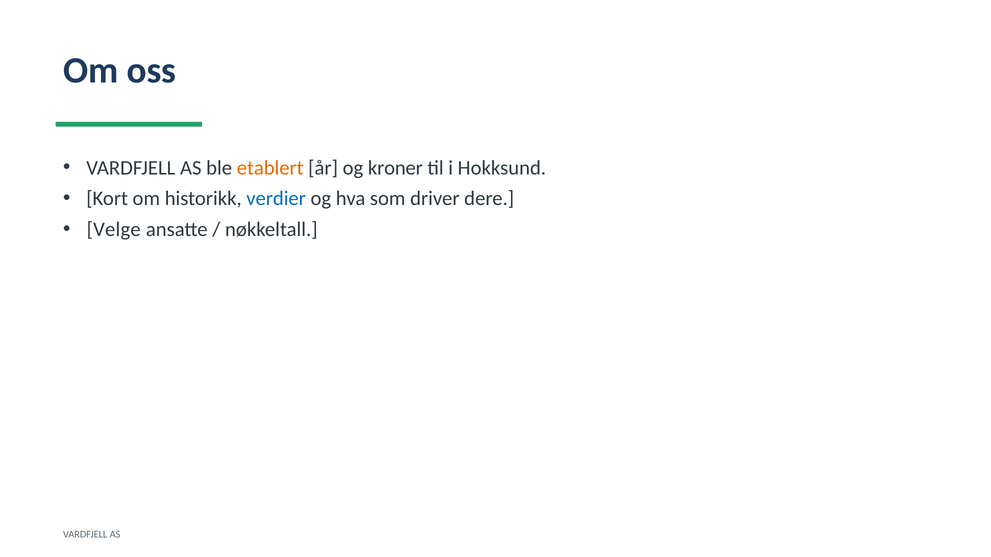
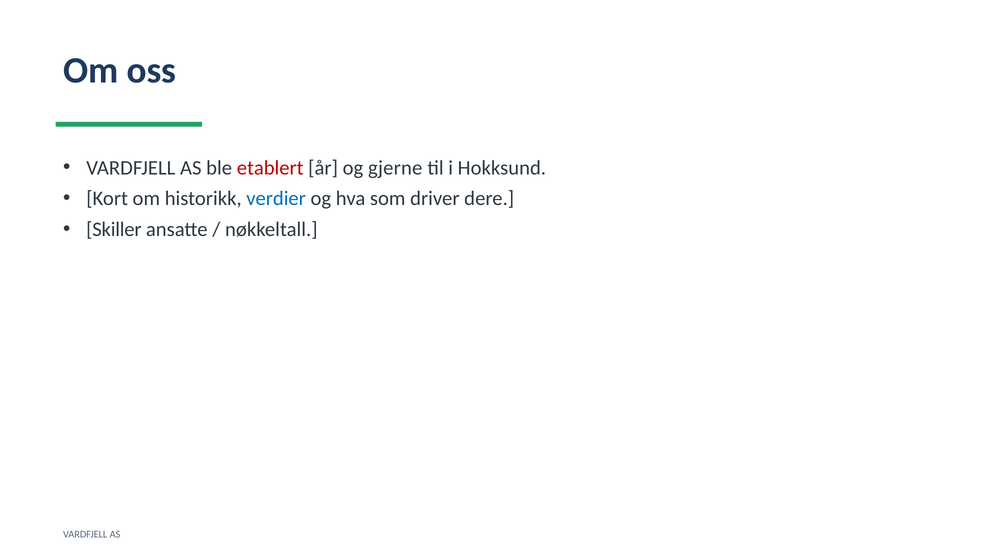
etablert colour: orange -> red
kroner: kroner -> gjerne
Velge: Velge -> Skiller
